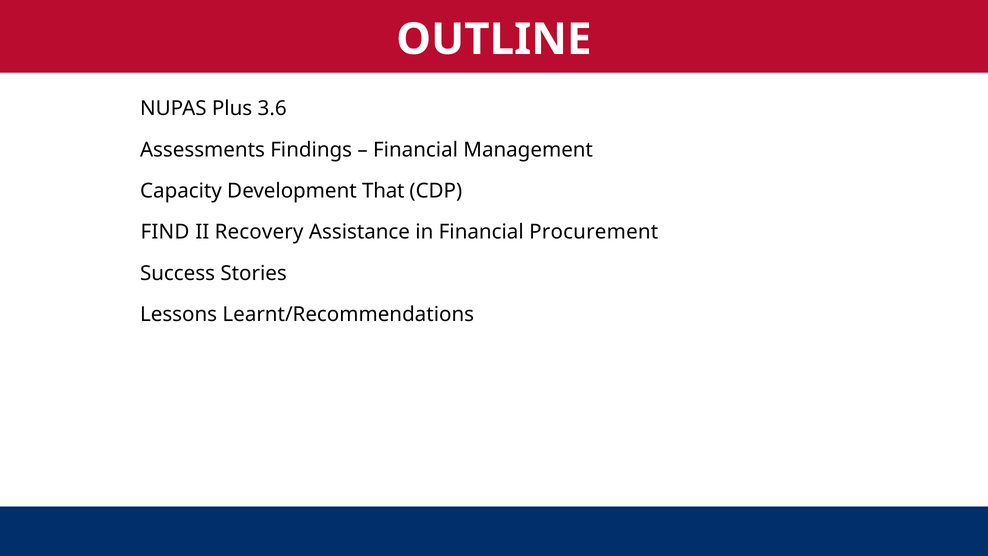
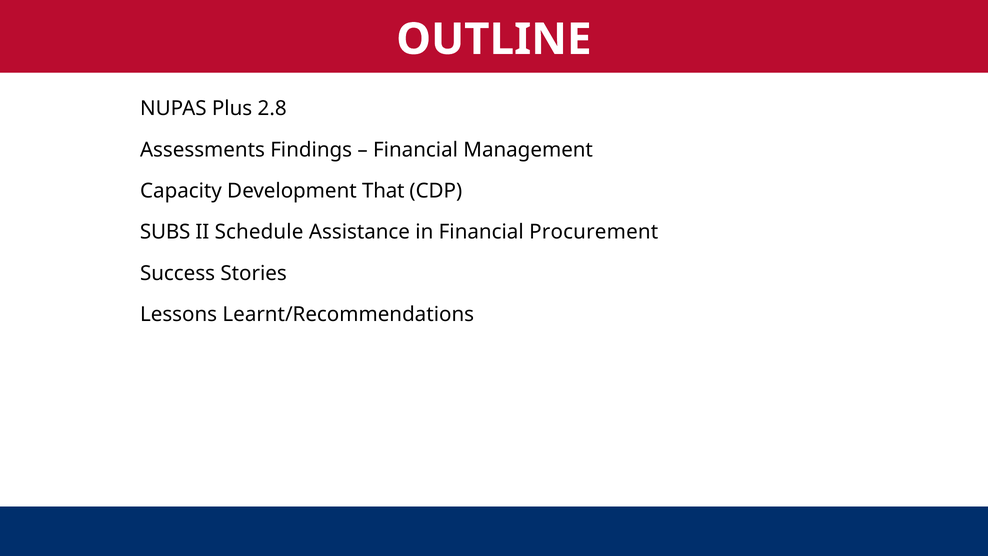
3.6: 3.6 -> 2.8
FIND: FIND -> SUBS
Recovery: Recovery -> Schedule
